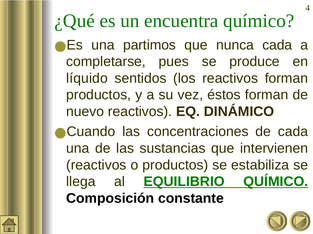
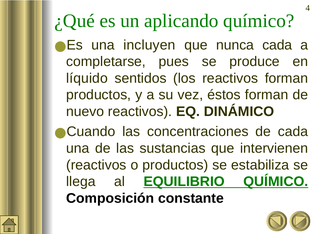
encuentra: encuentra -> aplicando
partimos: partimos -> incluyen
